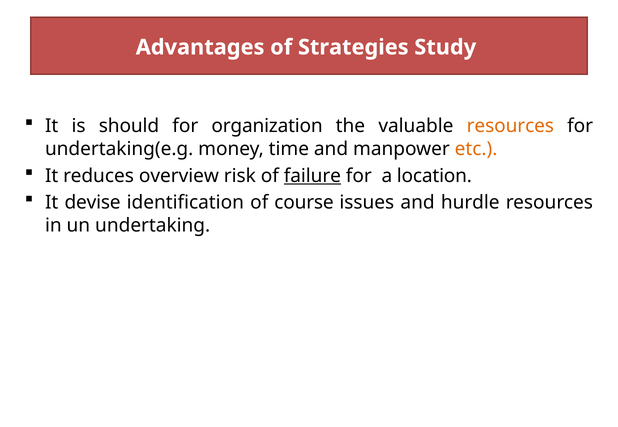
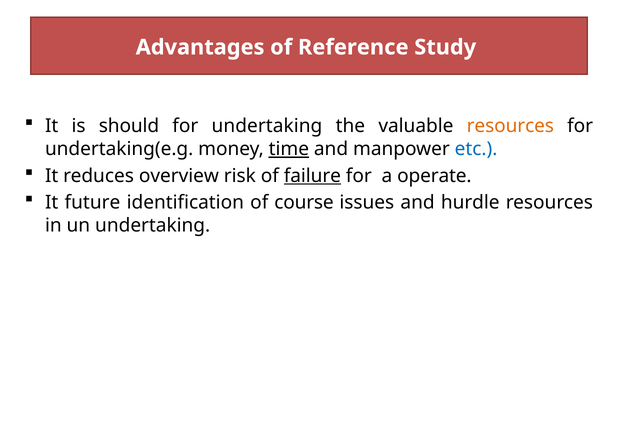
Strategies: Strategies -> Reference
for organization: organization -> undertaking
time underline: none -> present
etc colour: orange -> blue
location: location -> operate
devise: devise -> future
